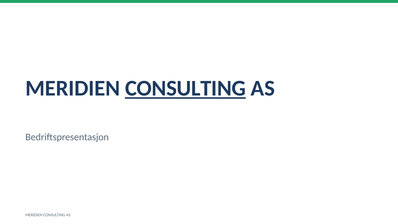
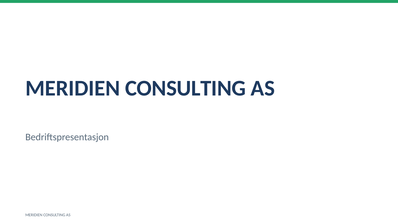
CONSULTING at (185, 88) underline: present -> none
